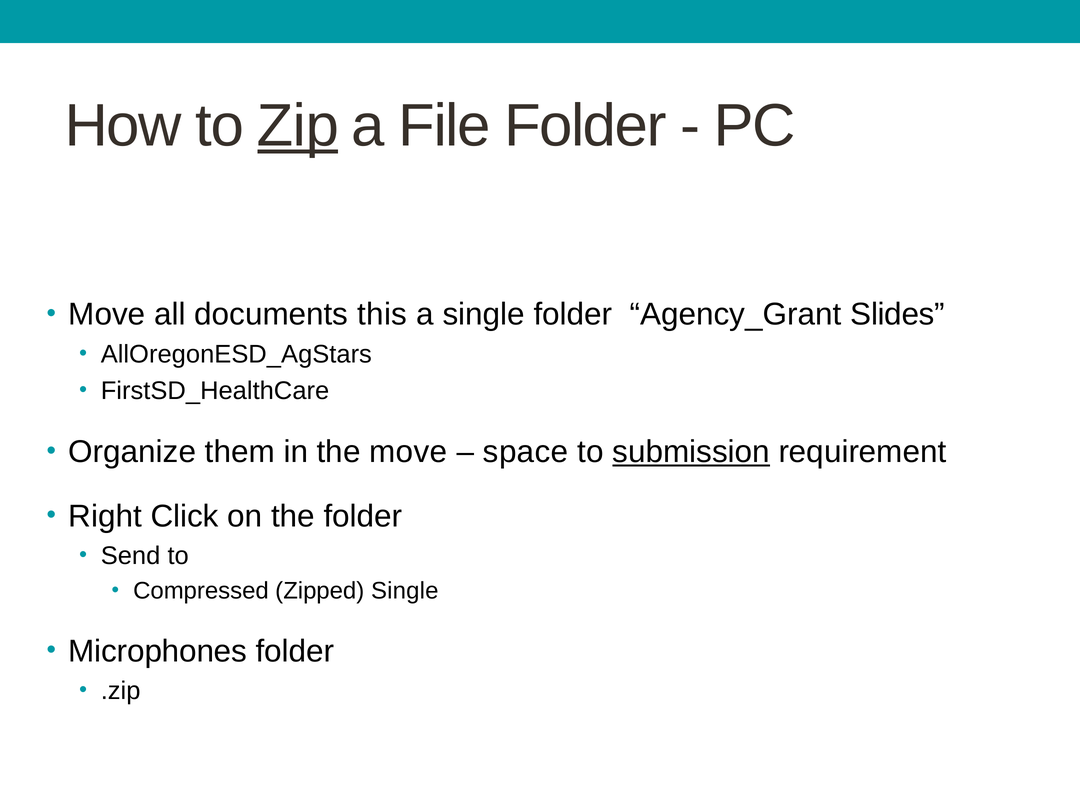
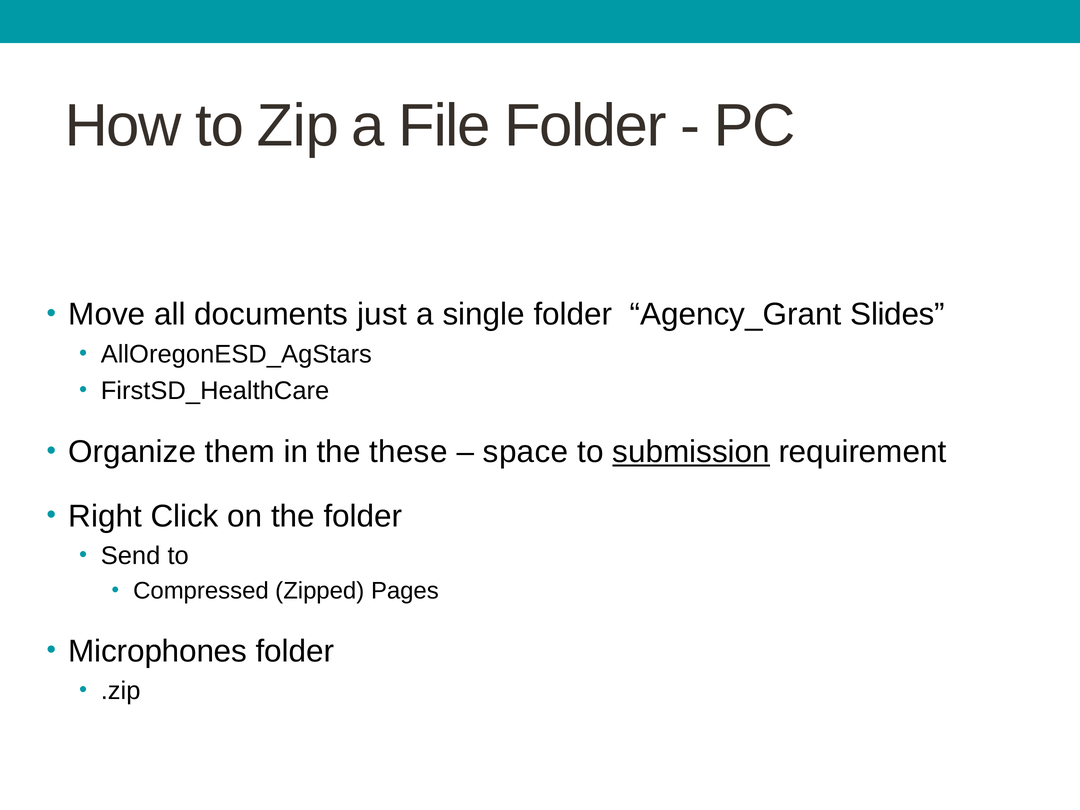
Zip underline: present -> none
this: this -> just
the move: move -> these
Zipped Single: Single -> Pages
